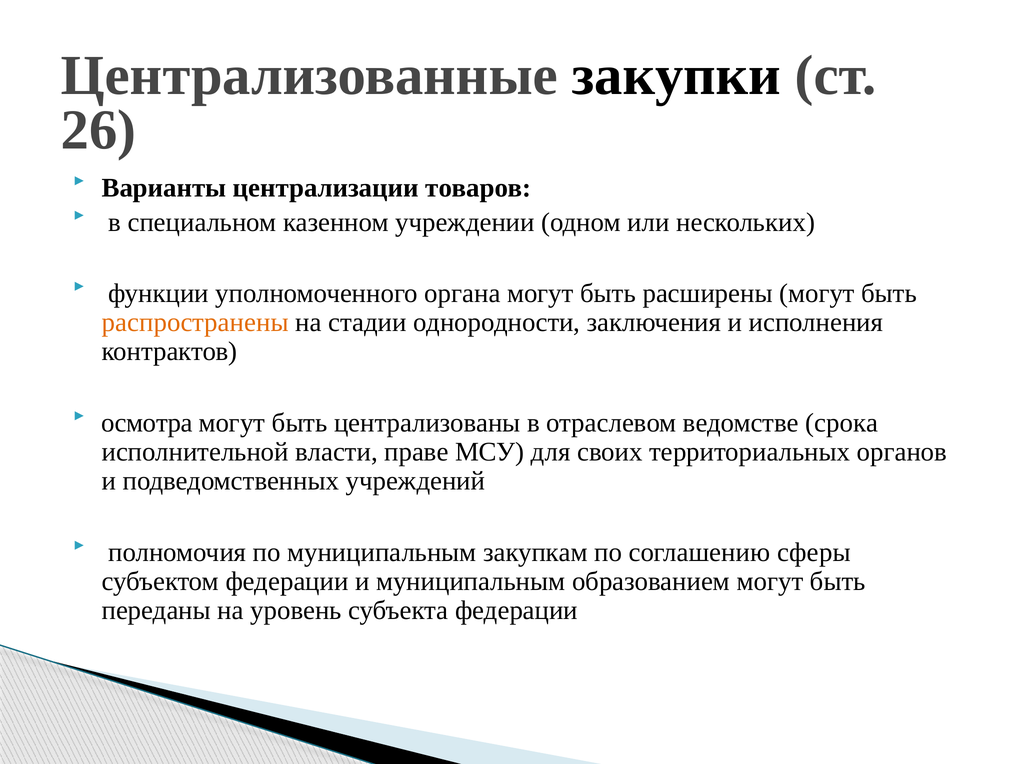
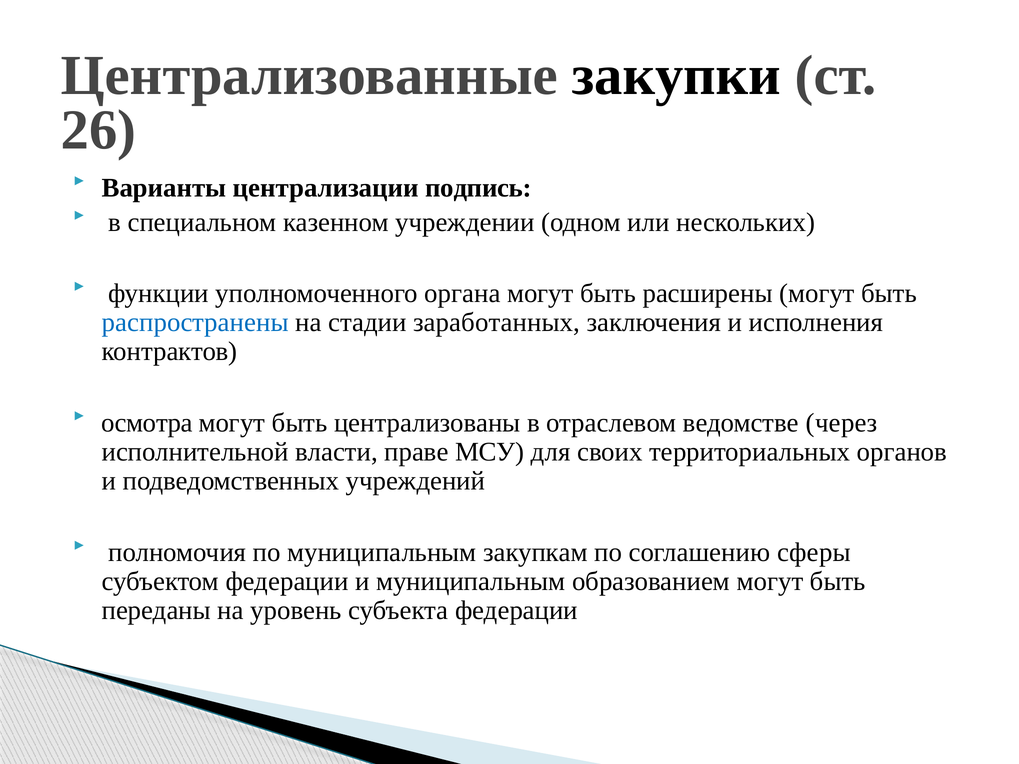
товаров: товаров -> подпись
распространены colour: orange -> blue
однородности: однородности -> заработанных
срока: срока -> через
